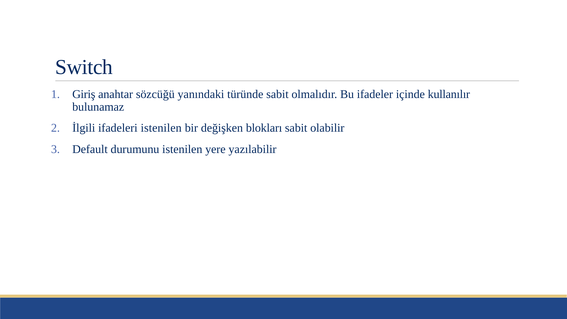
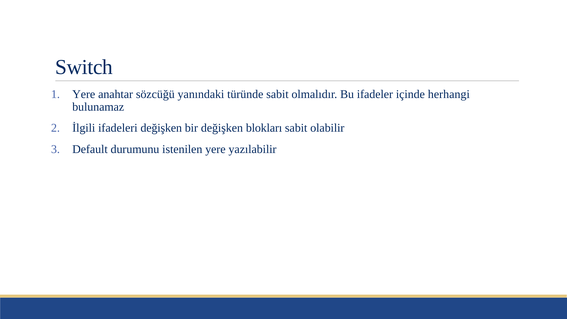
Giriş at (84, 94): Giriş -> Yere
kullanılır: kullanılır -> herhangi
ifadeleri istenilen: istenilen -> değişken
